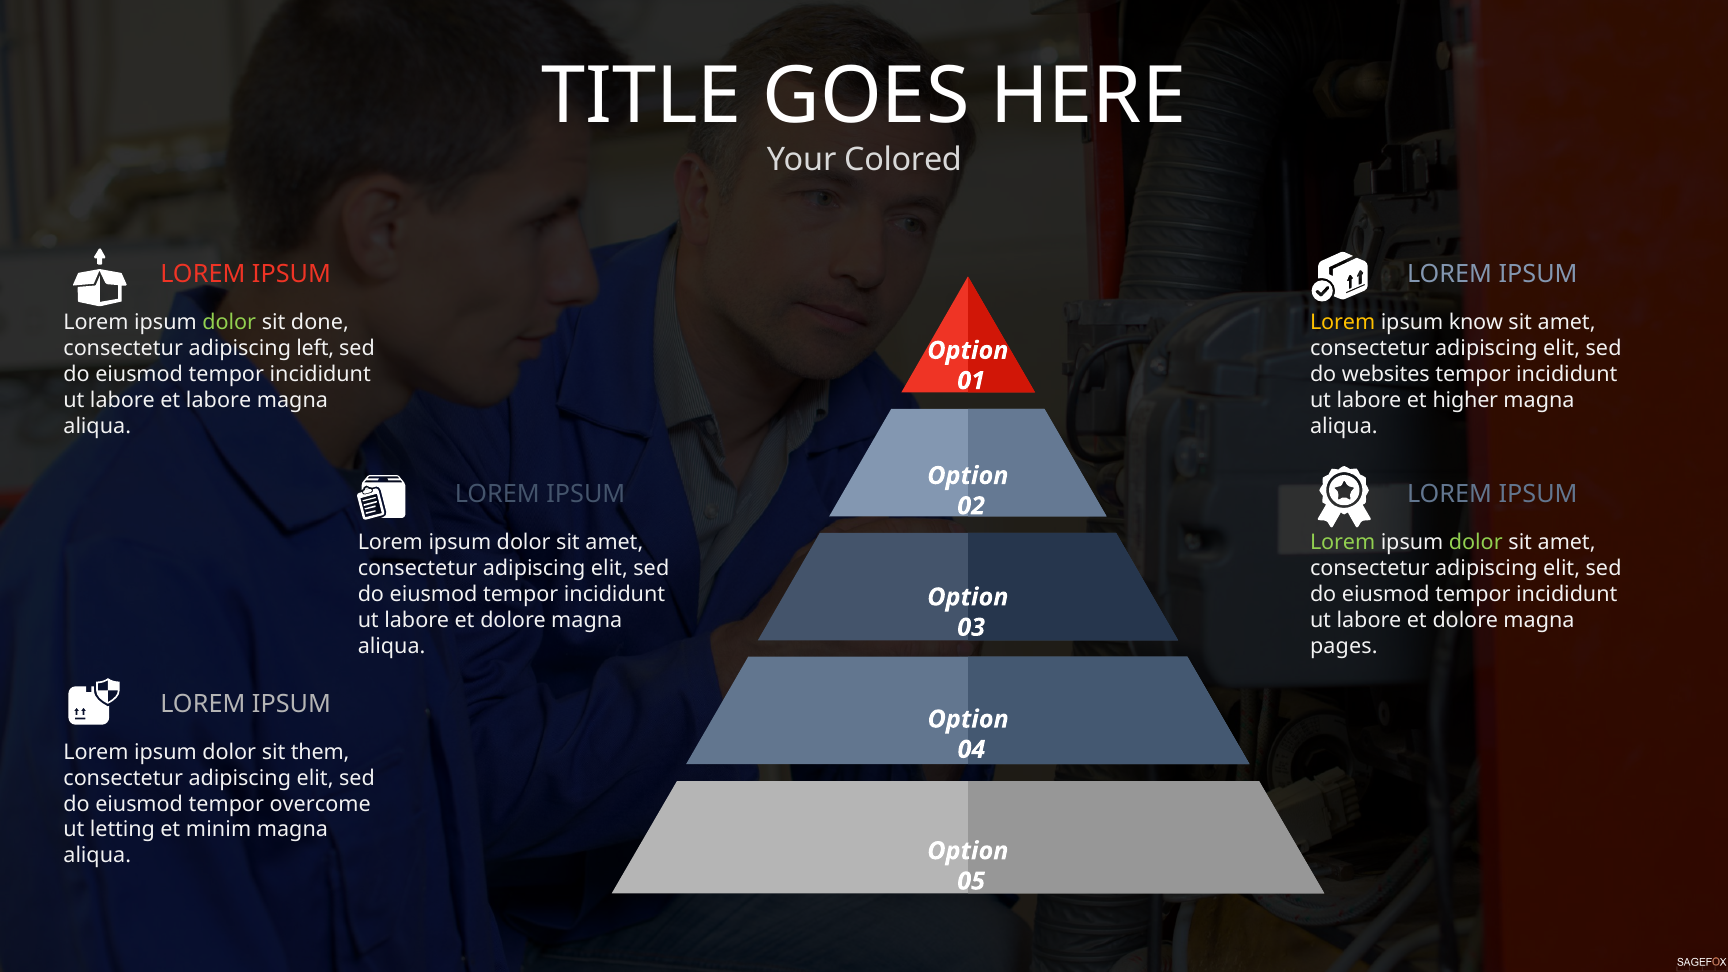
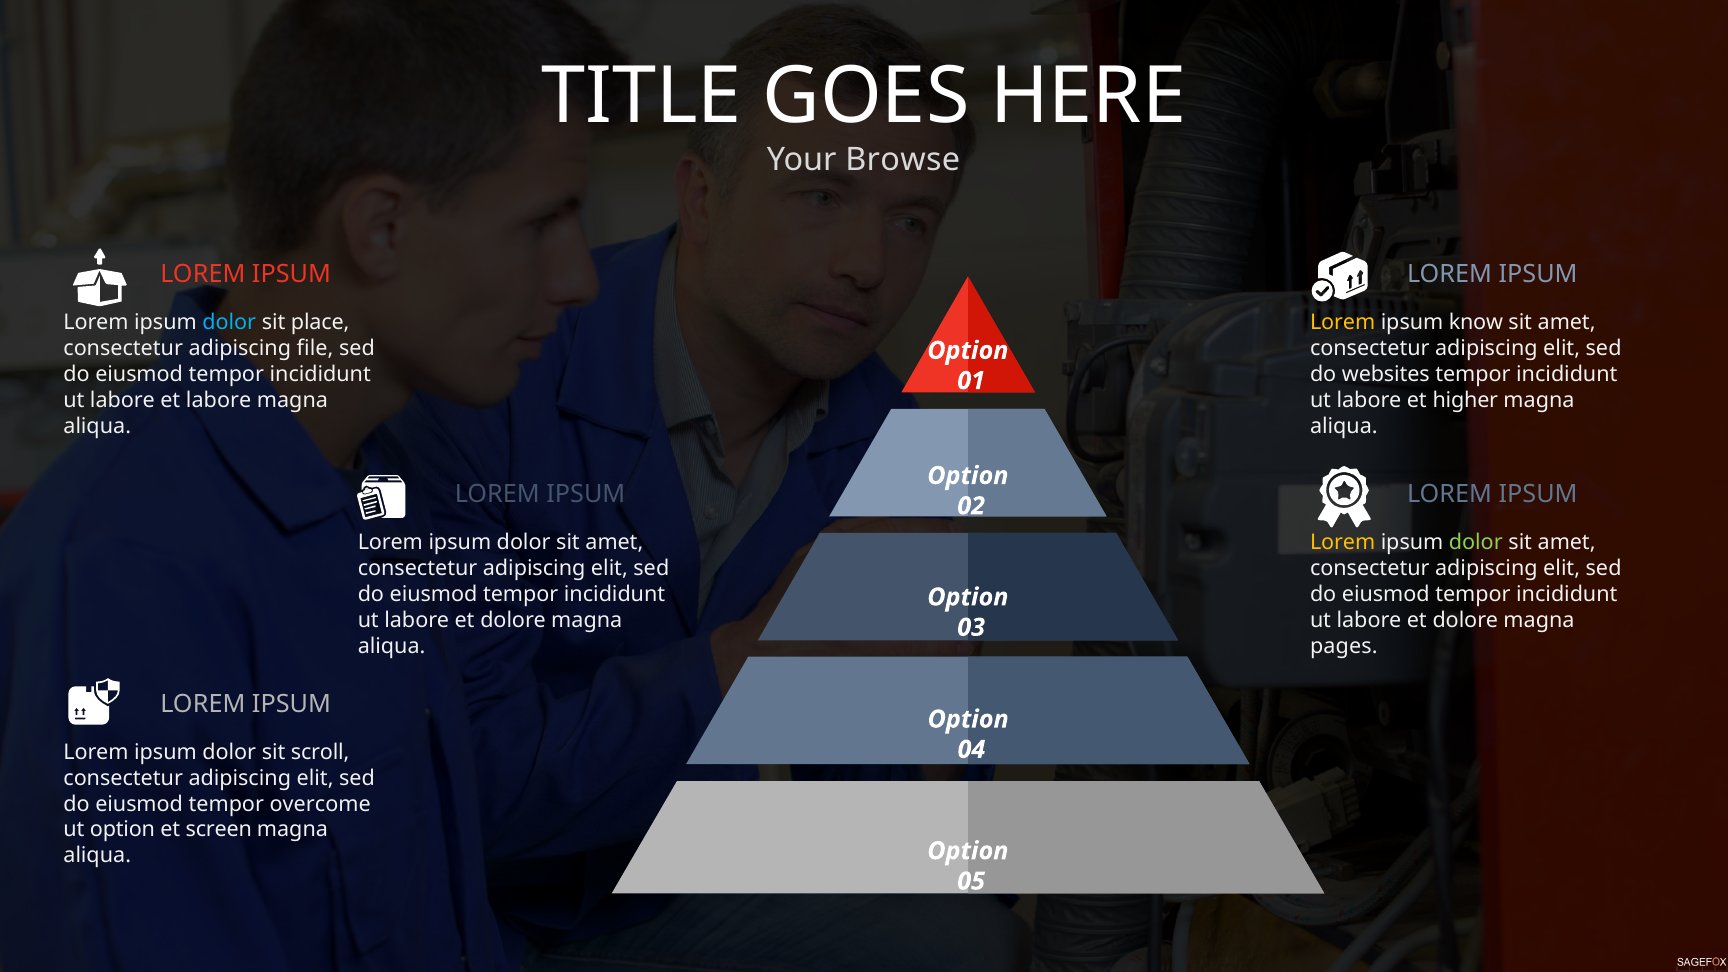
Colored: Colored -> Browse
dolor at (229, 323) colour: light green -> light blue
done: done -> place
left: left -> file
Lorem at (1343, 542) colour: light green -> yellow
them: them -> scroll
ut letting: letting -> option
minim: minim -> screen
